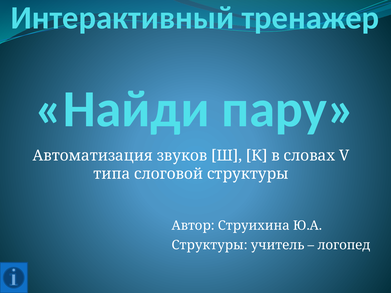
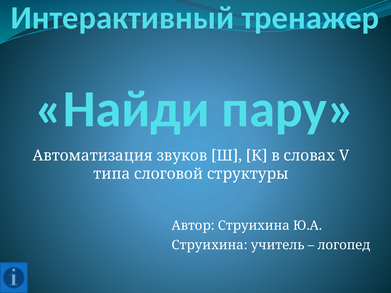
Структуры at (210, 245): Структуры -> Струихина
